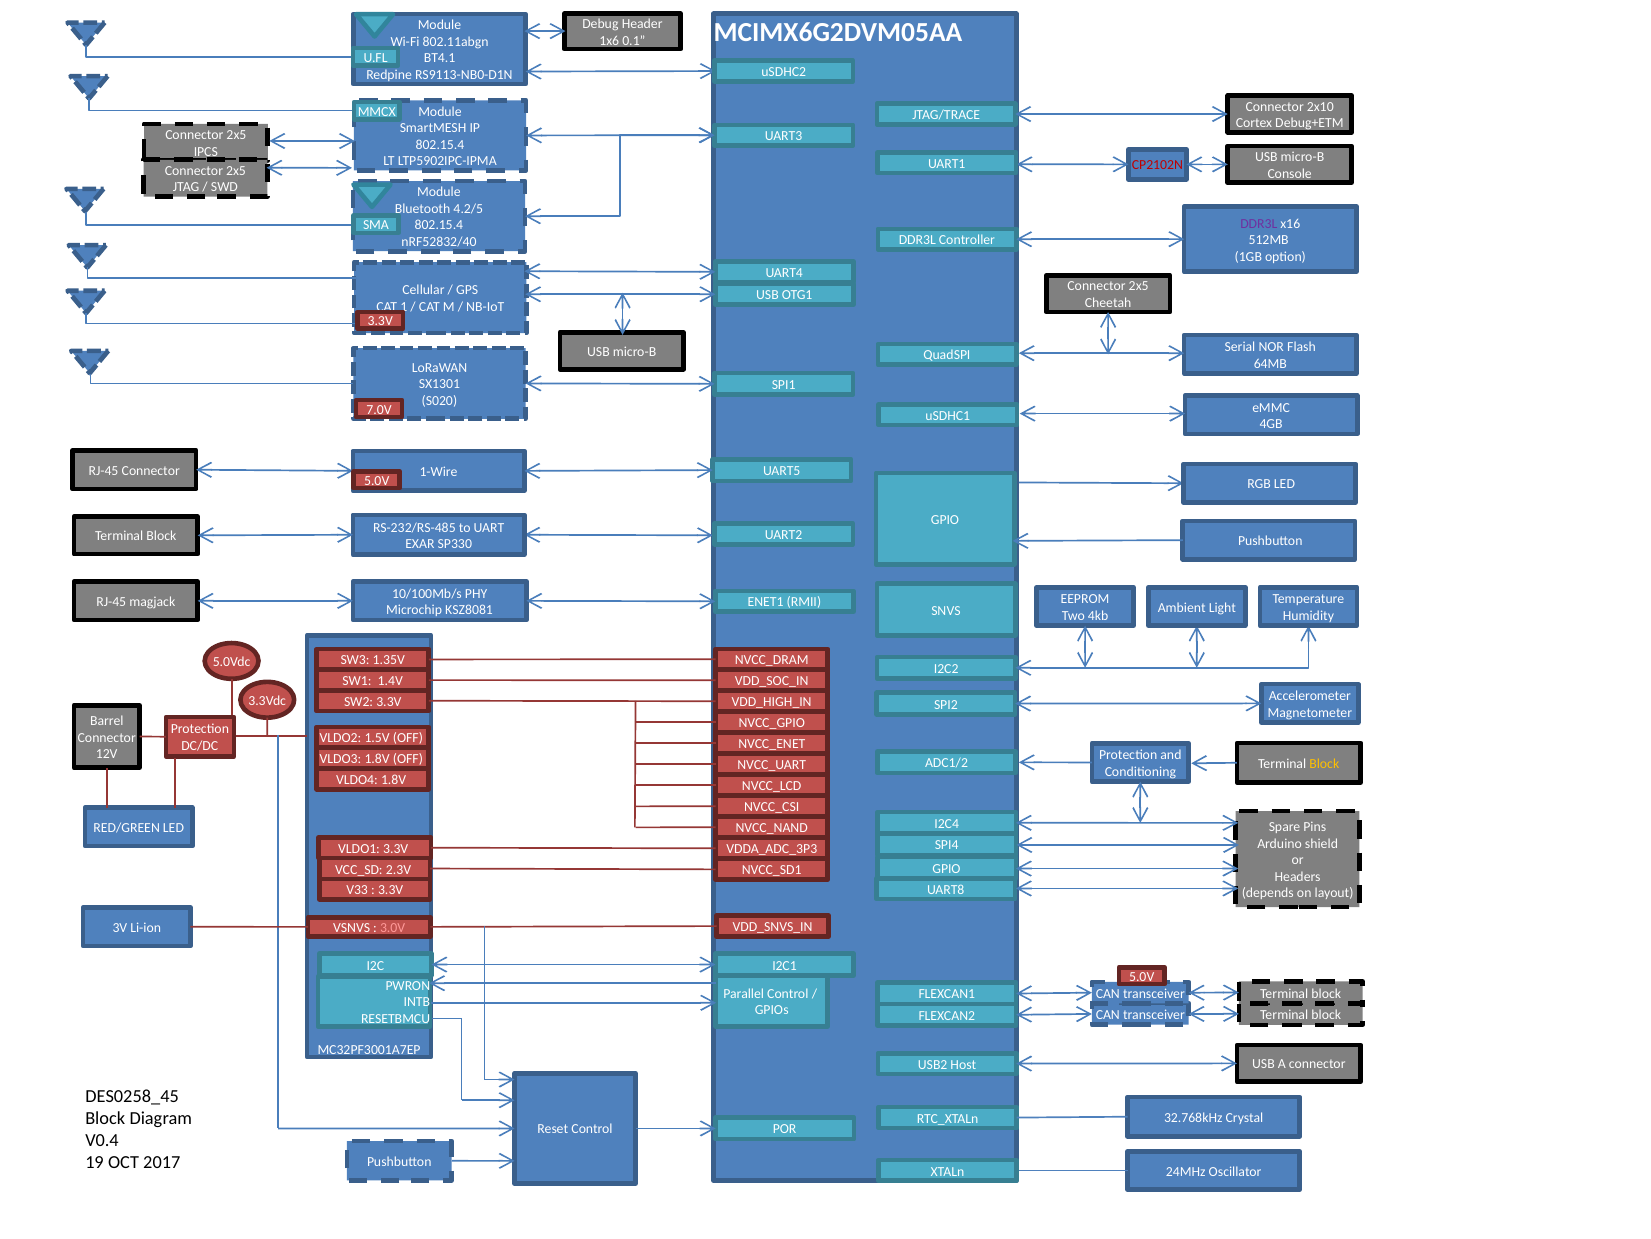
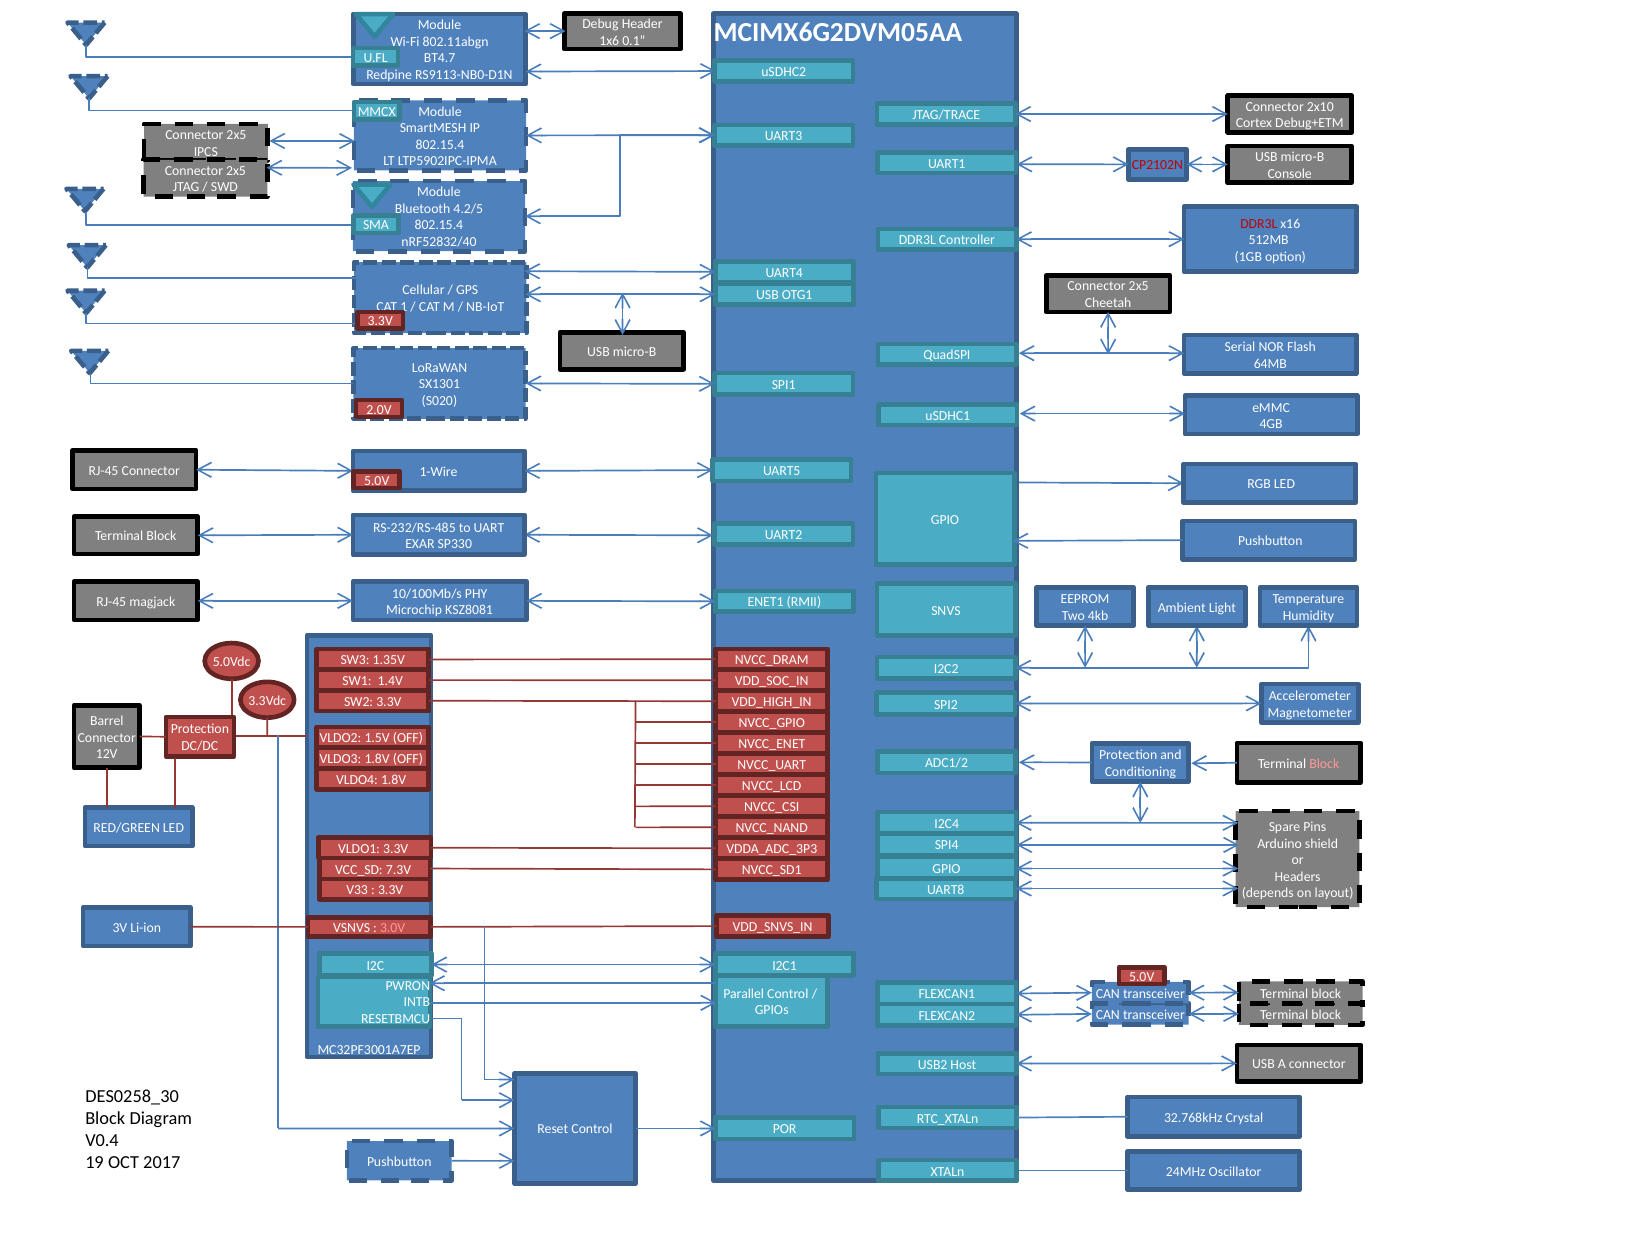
BT4.1: BT4.1 -> BT4.7
DDR3L at (1259, 223) colour: purple -> red
7.0V: 7.0V -> 2.0V
Block at (1324, 763) colour: yellow -> pink
2.3V: 2.3V -> 7.3V
DES0258_45: DES0258_45 -> DES0258_30
